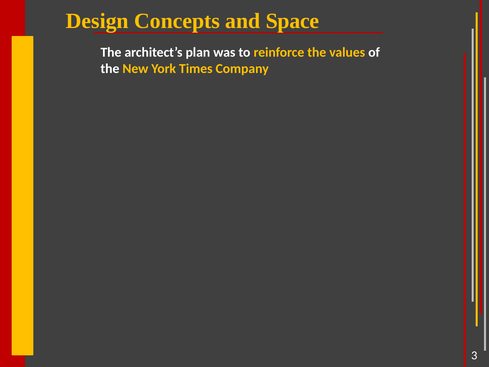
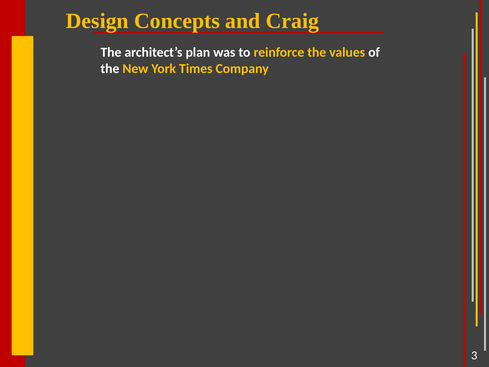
Space: Space -> Craig
